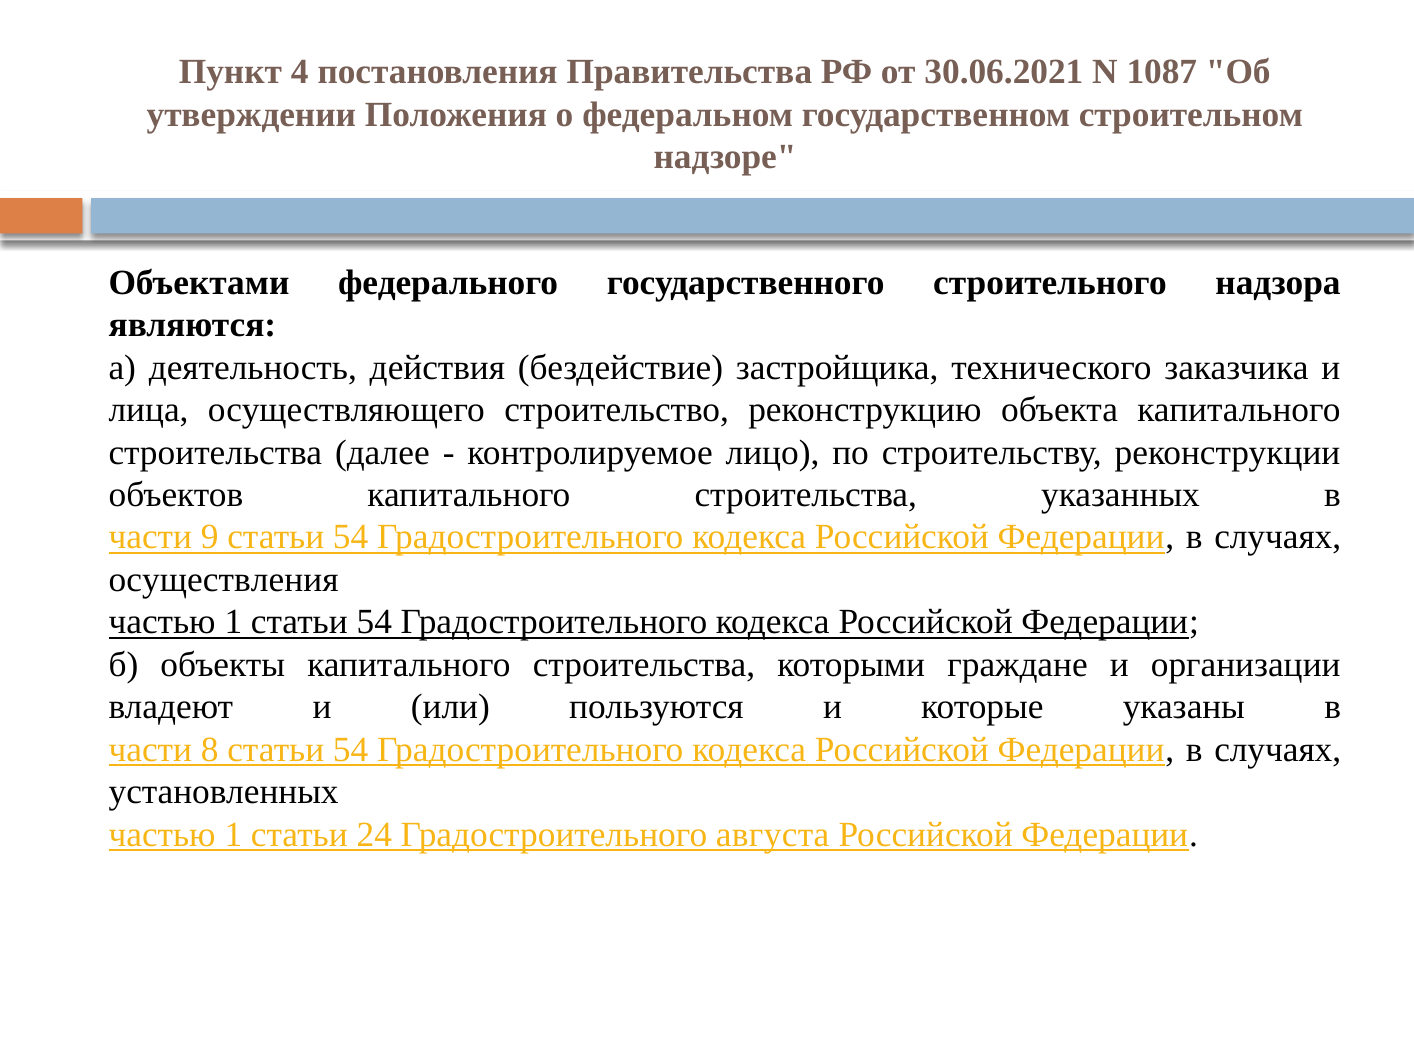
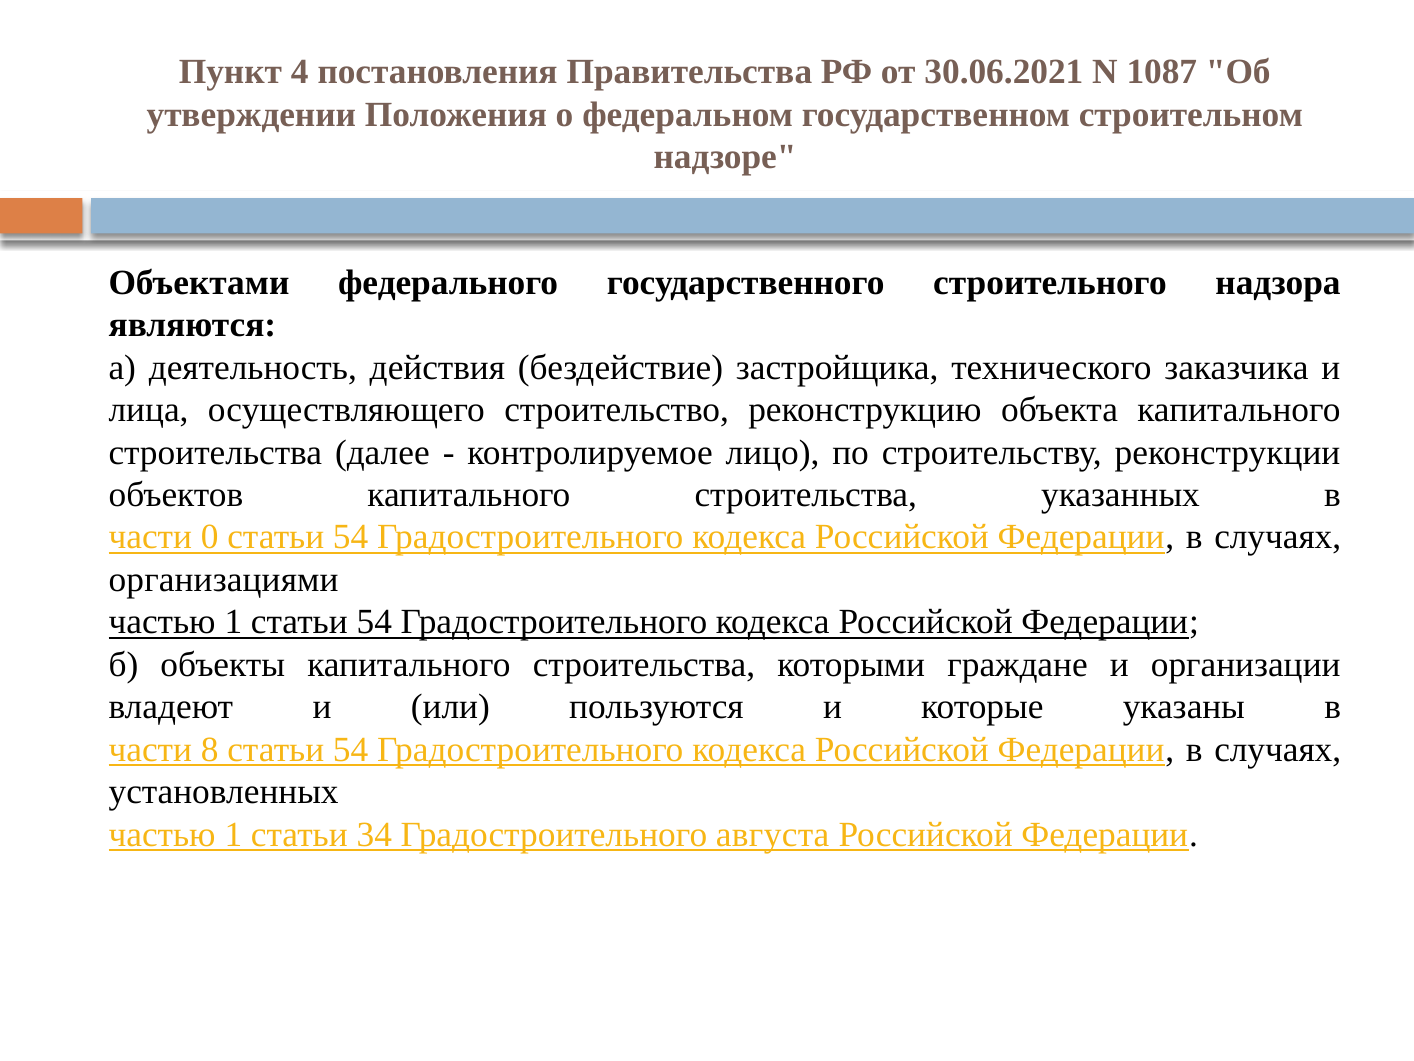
9: 9 -> 0
осуществления: осуществления -> организациями
24: 24 -> 34
